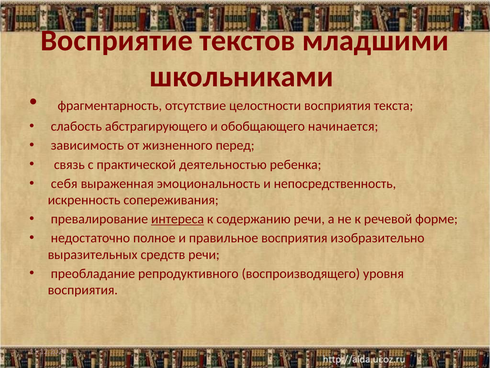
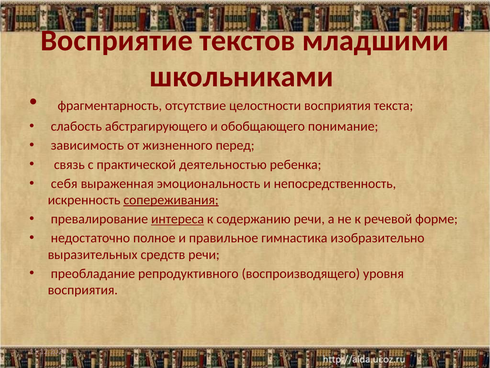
начинается: начинается -> понимание
сопереживания underline: none -> present
правильное восприятия: восприятия -> гимнастика
